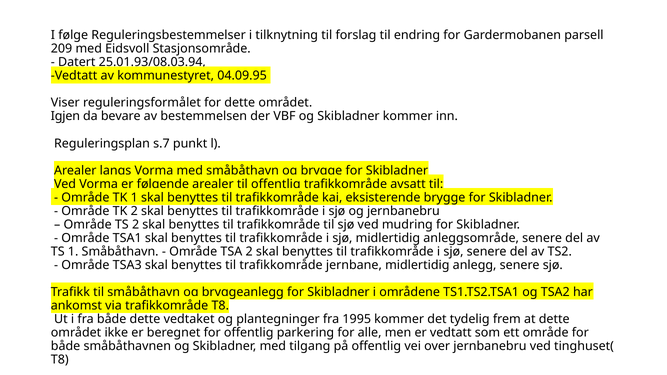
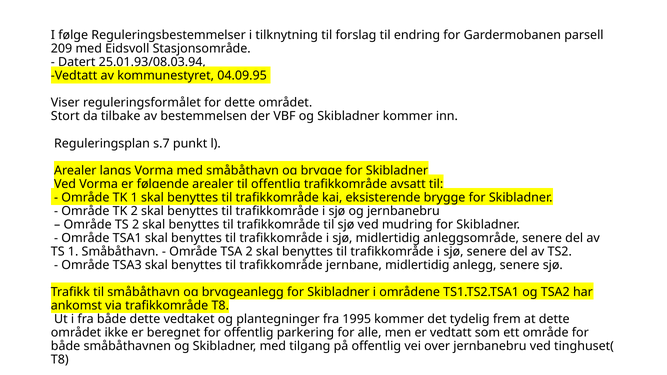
Igjen: Igjen -> Stort
bevare: bevare -> tilbake
